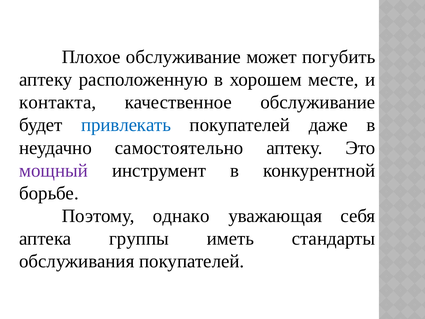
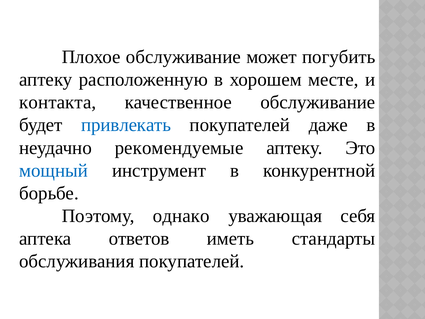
самостоятельно: самостоятельно -> рекомендуемые
мощный colour: purple -> blue
группы: группы -> ответов
